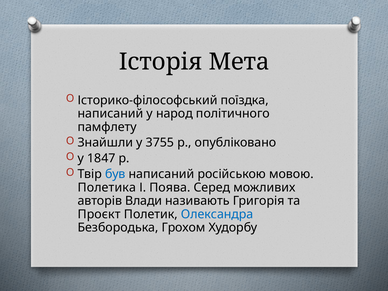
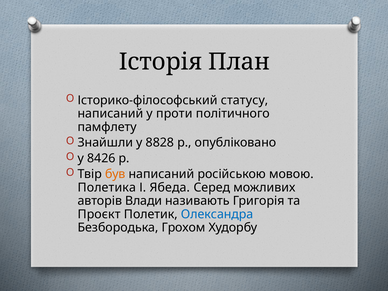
Мета: Мета -> План
поїздка: поїздка -> статусу
народ: народ -> проти
3755: 3755 -> 8828
1847: 1847 -> 8426
був colour: blue -> orange
Поява: Поява -> Ябеда
